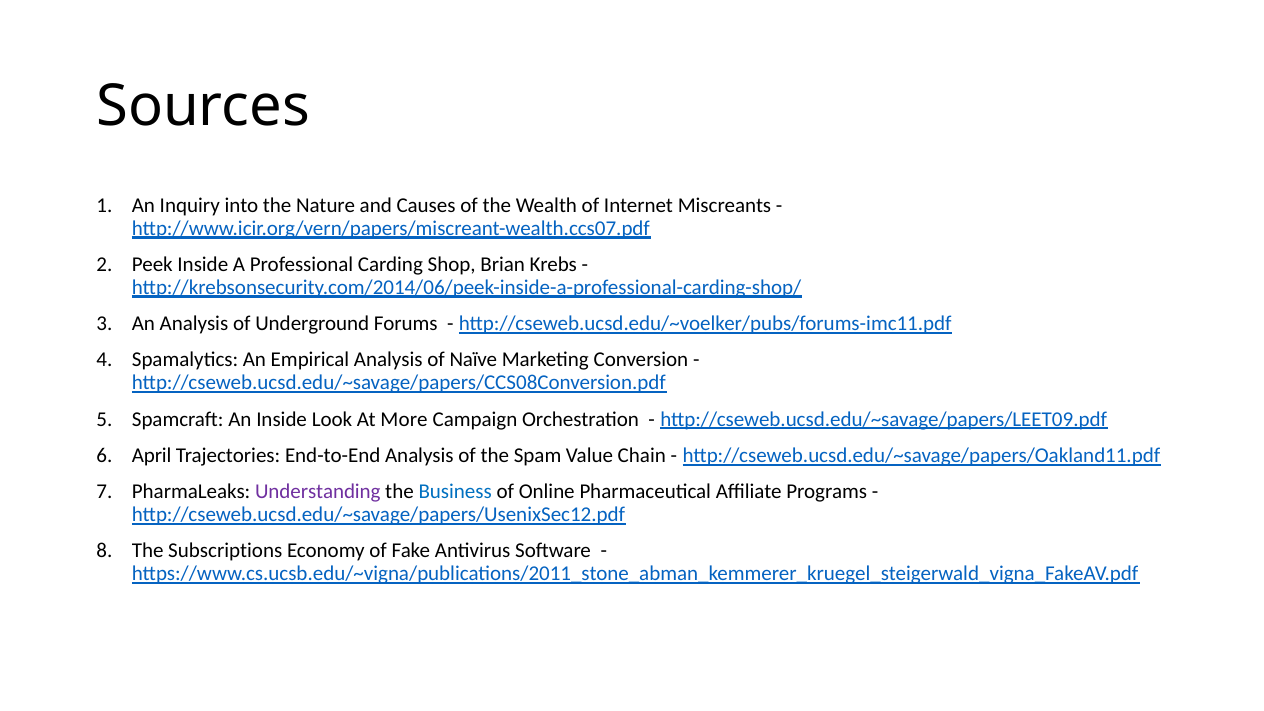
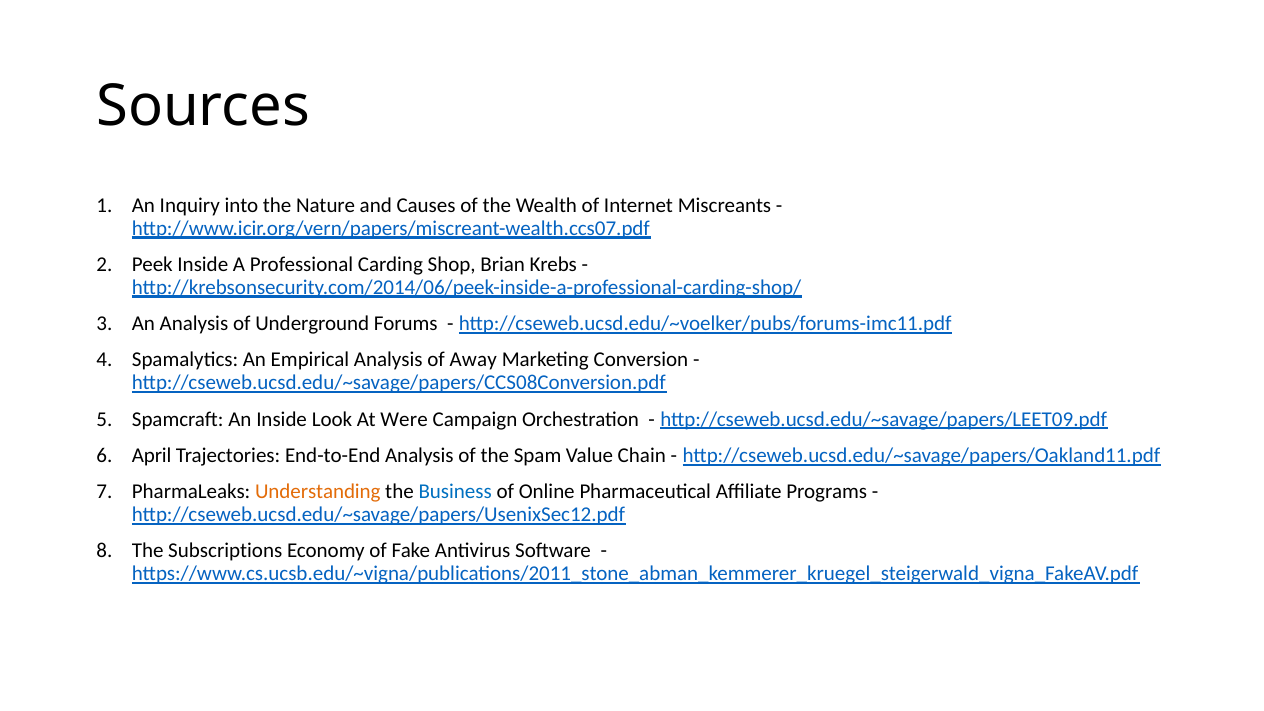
Naïve: Naïve -> Away
More: More -> Were
Understanding colour: purple -> orange
